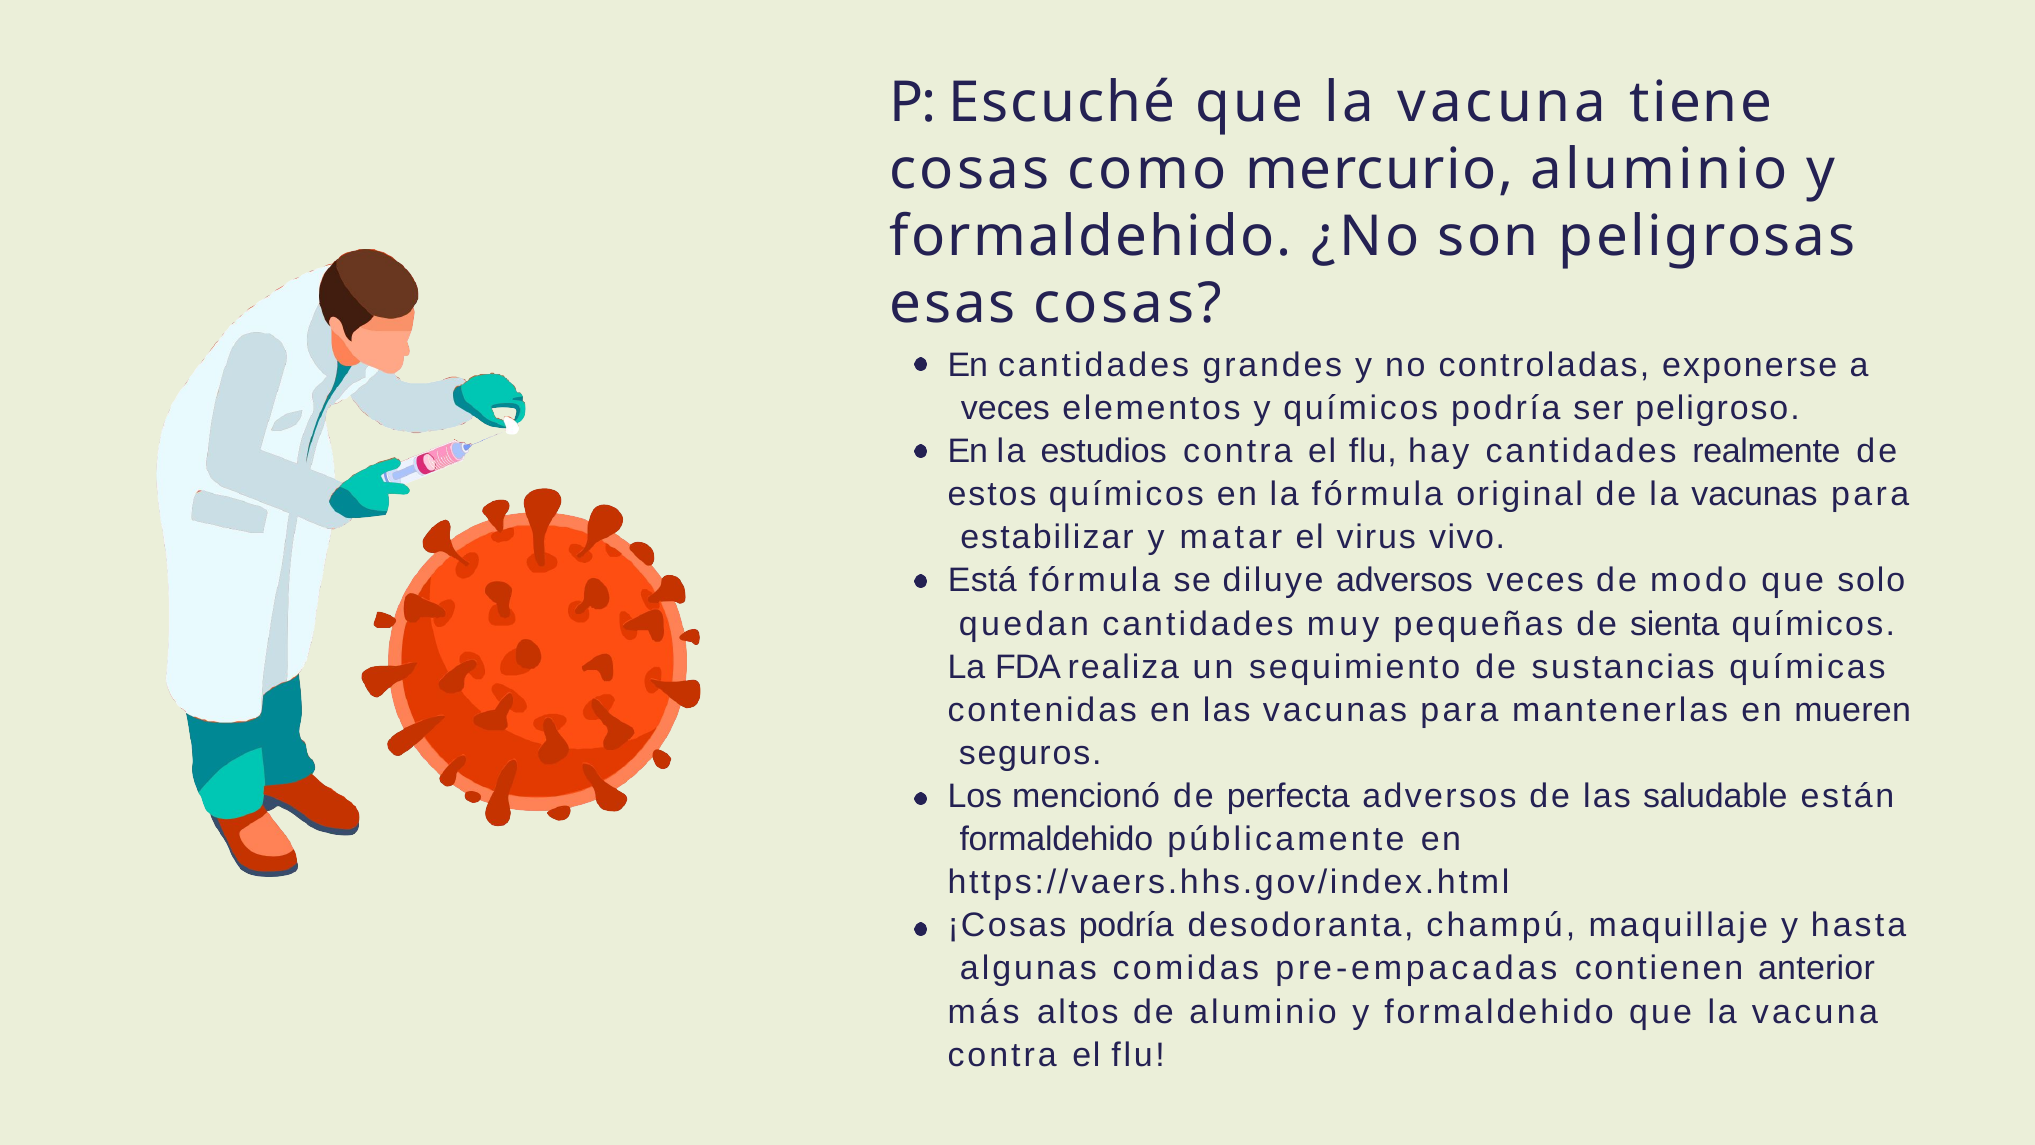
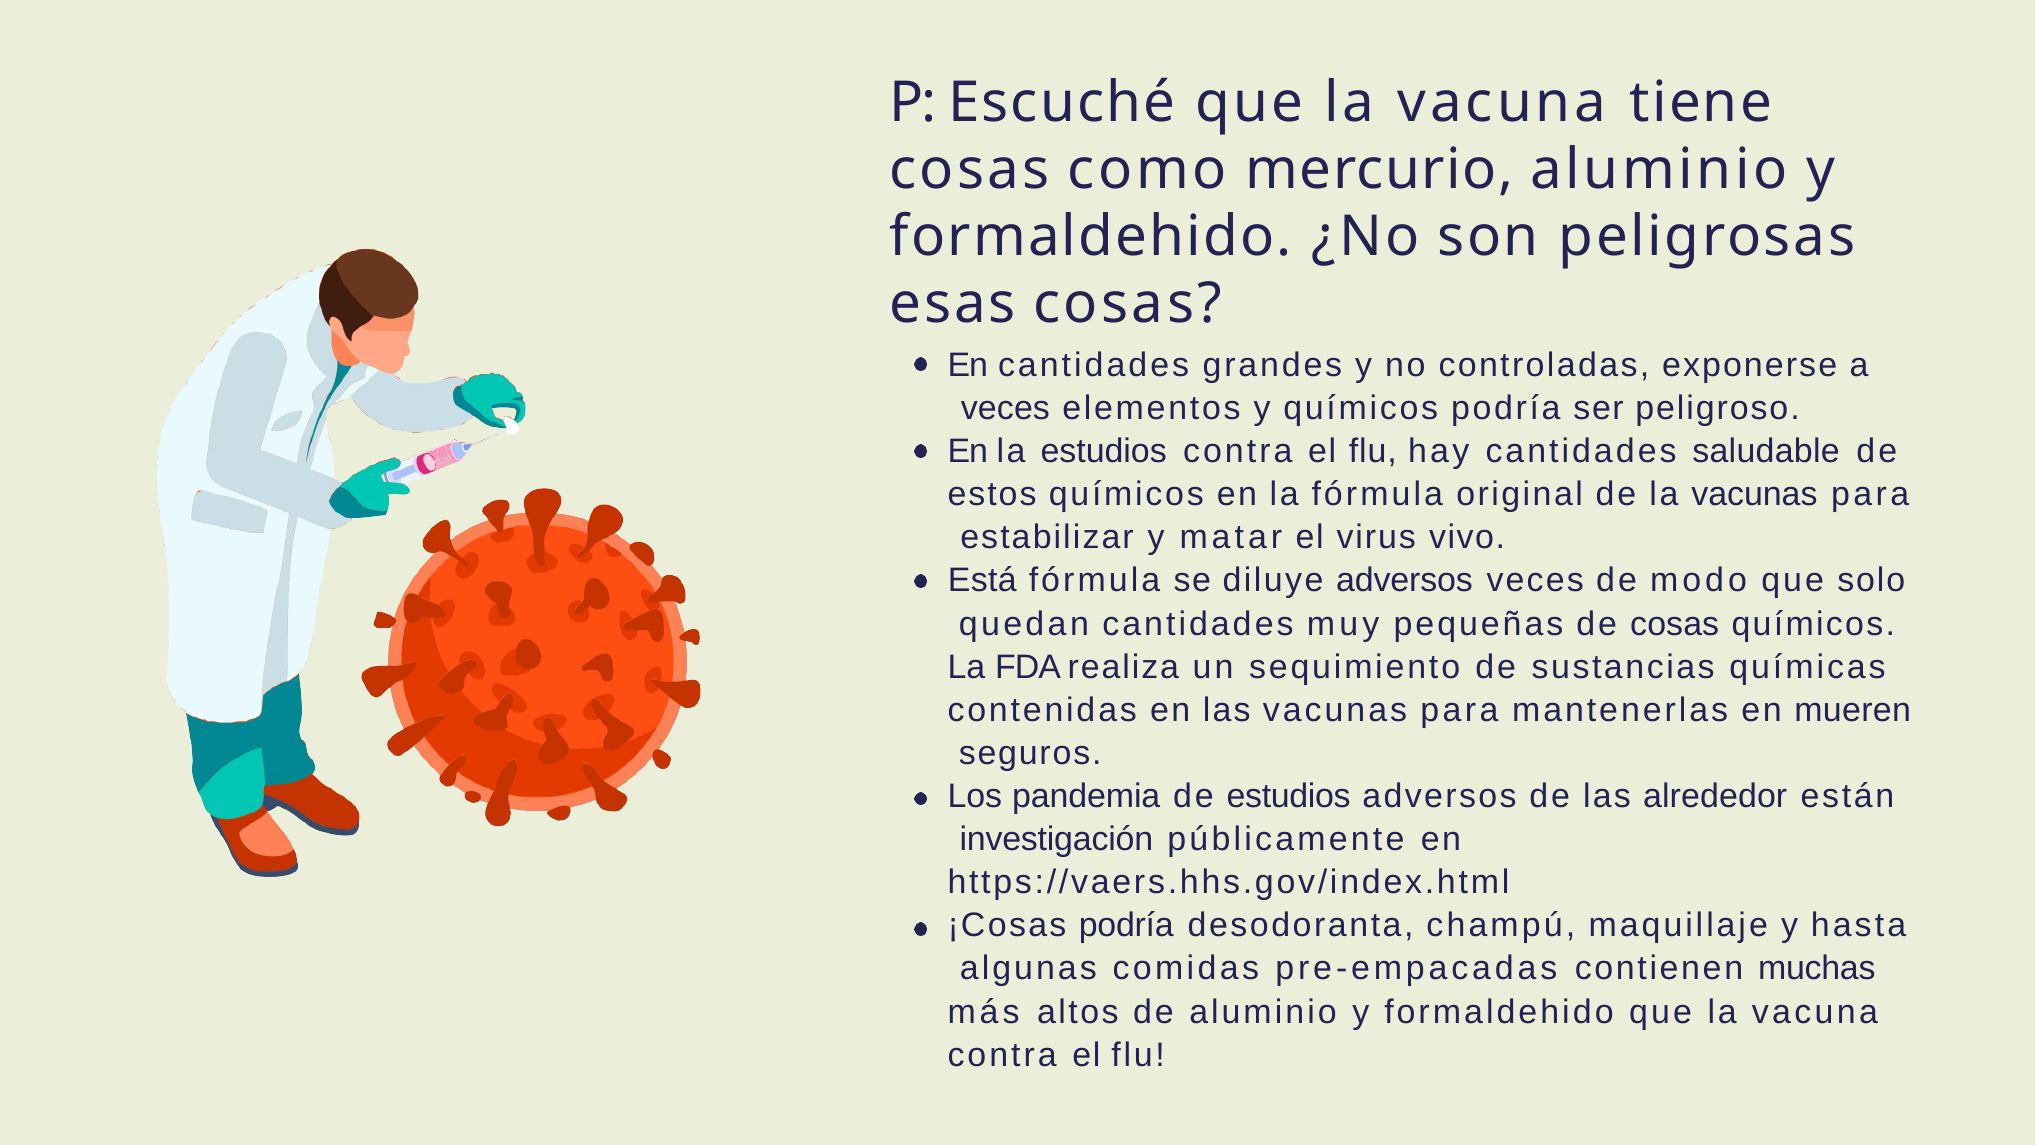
realmente: realmente -> saludable
de sienta: sienta -> cosas
mencionó: mencionó -> pandemia
de perfecta: perfecta -> estudios
saludable: saludable -> alrededor
formaldehido at (1056, 839): formaldehido -> investigación
anterior: anterior -> muchas
